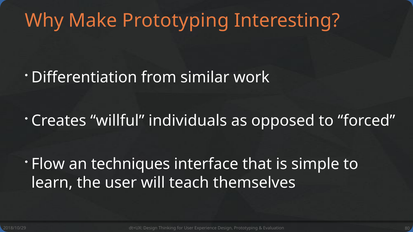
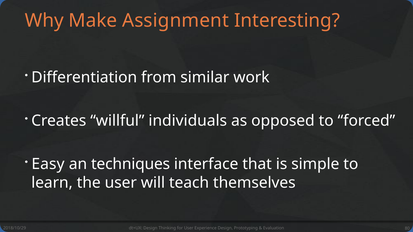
Make Prototyping: Prototyping -> Assignment
Flow: Flow -> Easy
